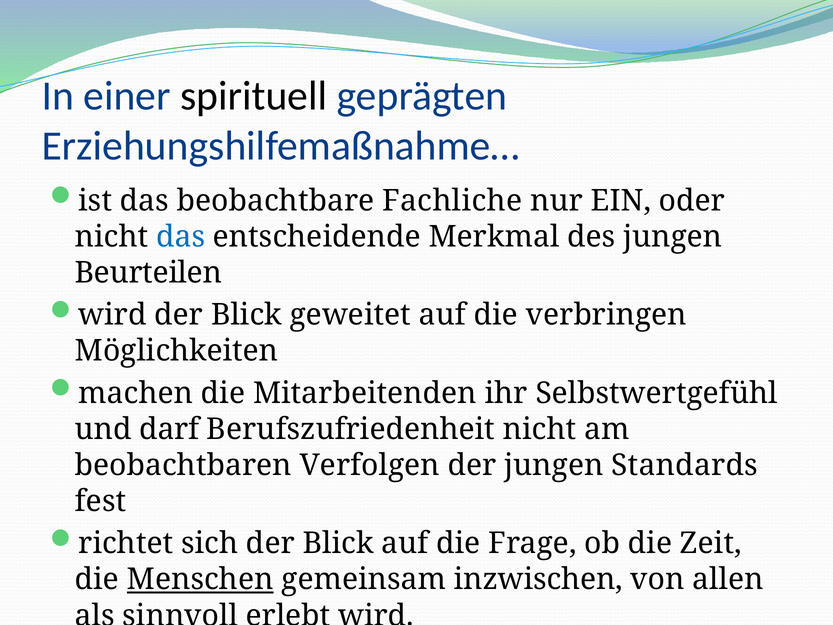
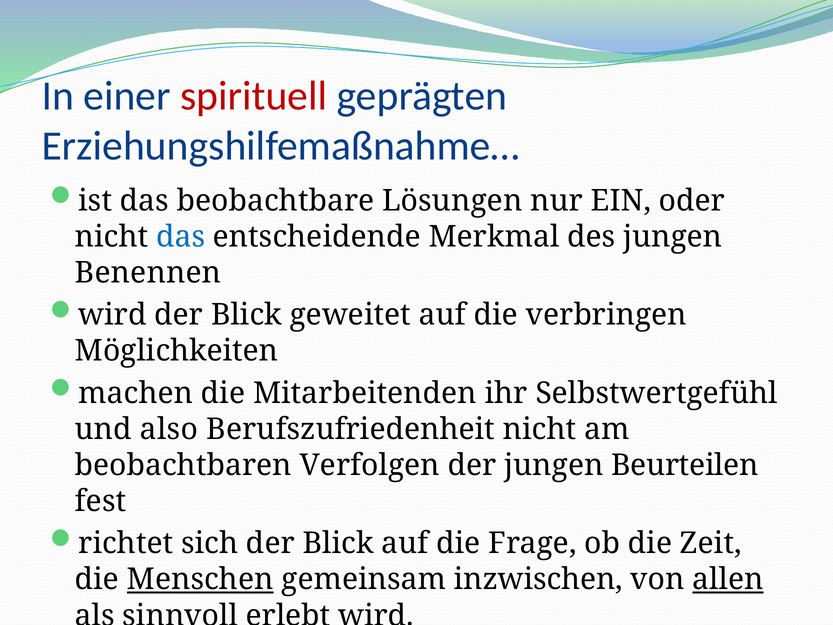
spirituell colour: black -> red
Fachliche: Fachliche -> Lösungen
Beurteilen: Beurteilen -> Benennen
darf: darf -> also
Standards: Standards -> Beurteilen
allen underline: none -> present
